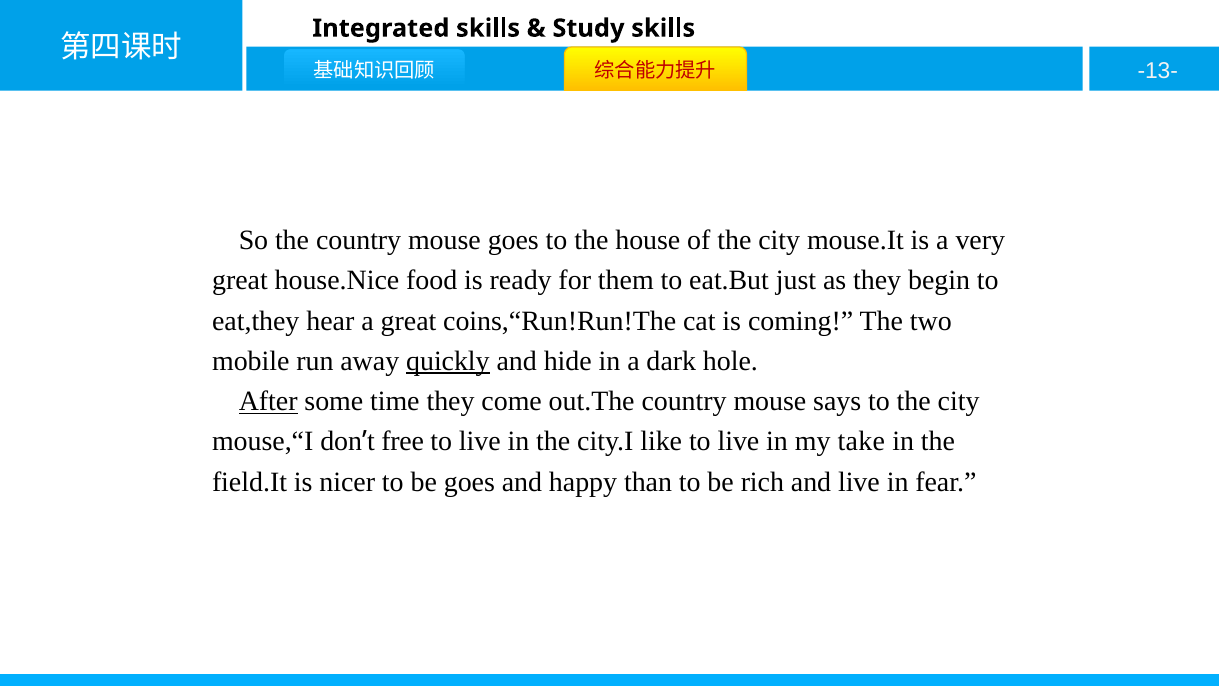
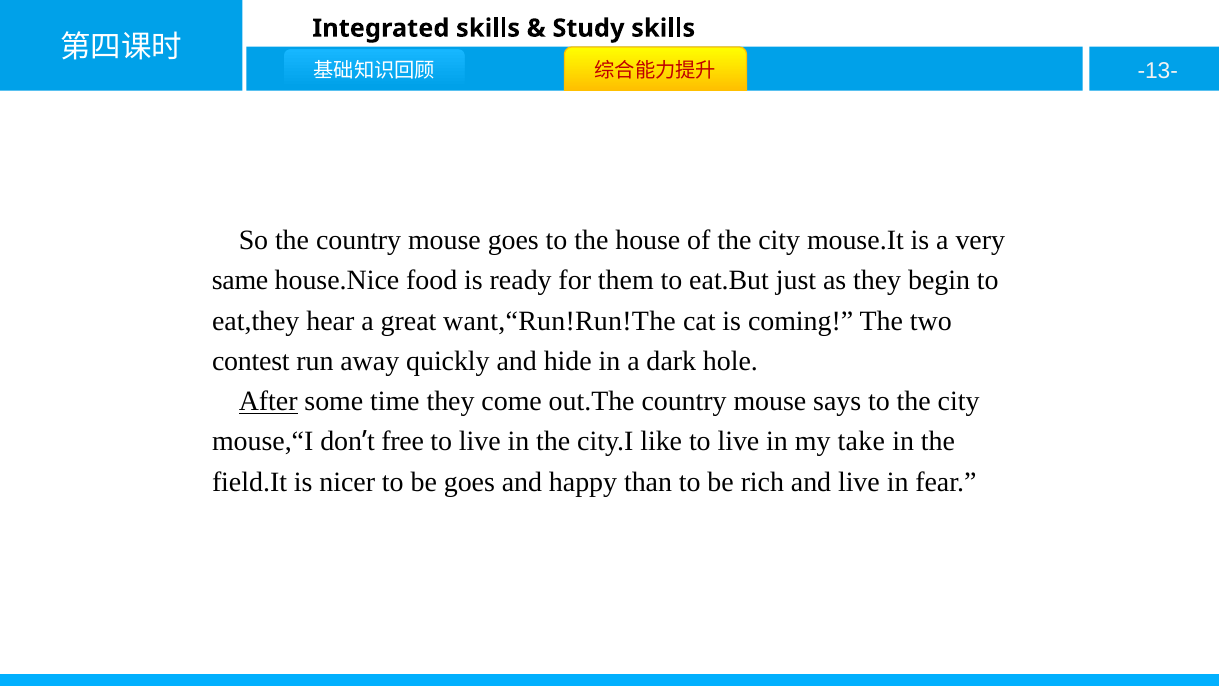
great at (240, 281): great -> same
coins,“Run!Run!The: coins,“Run!Run!The -> want,“Run!Run!The
mobile: mobile -> contest
quickly underline: present -> none
